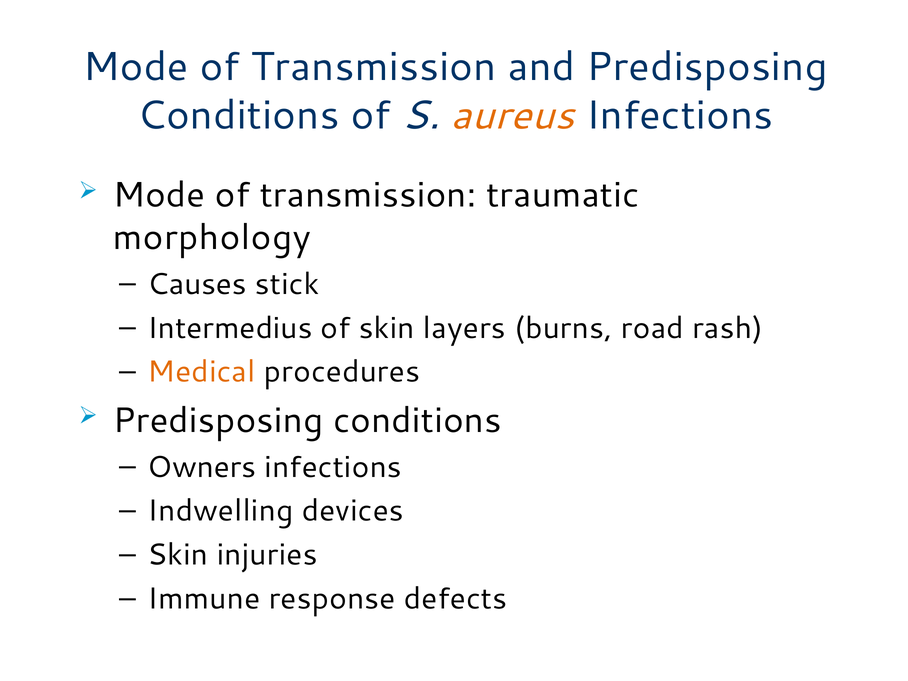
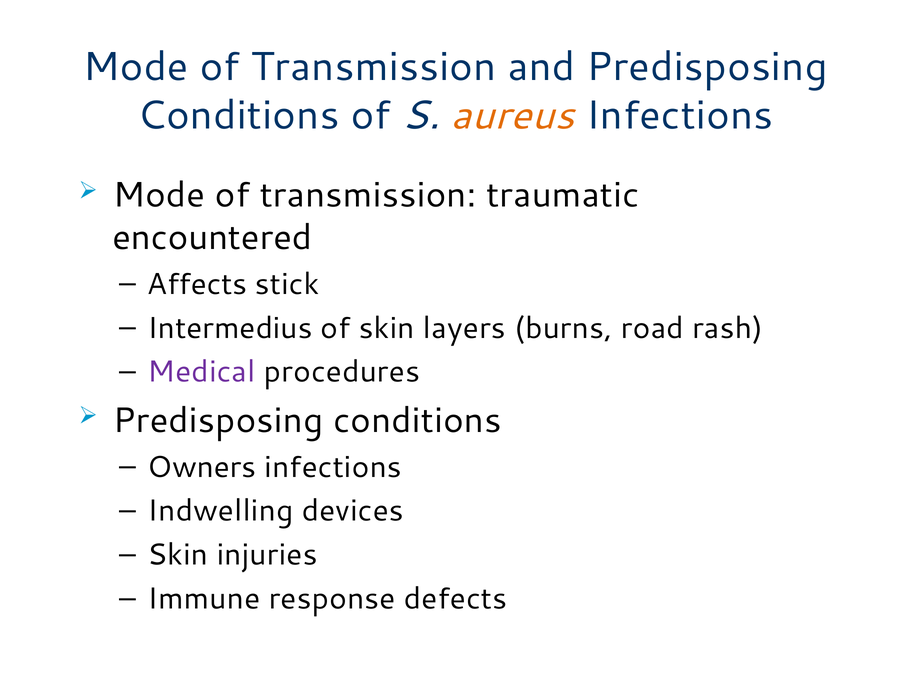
morphology: morphology -> encountered
Causes: Causes -> Affects
Medical colour: orange -> purple
